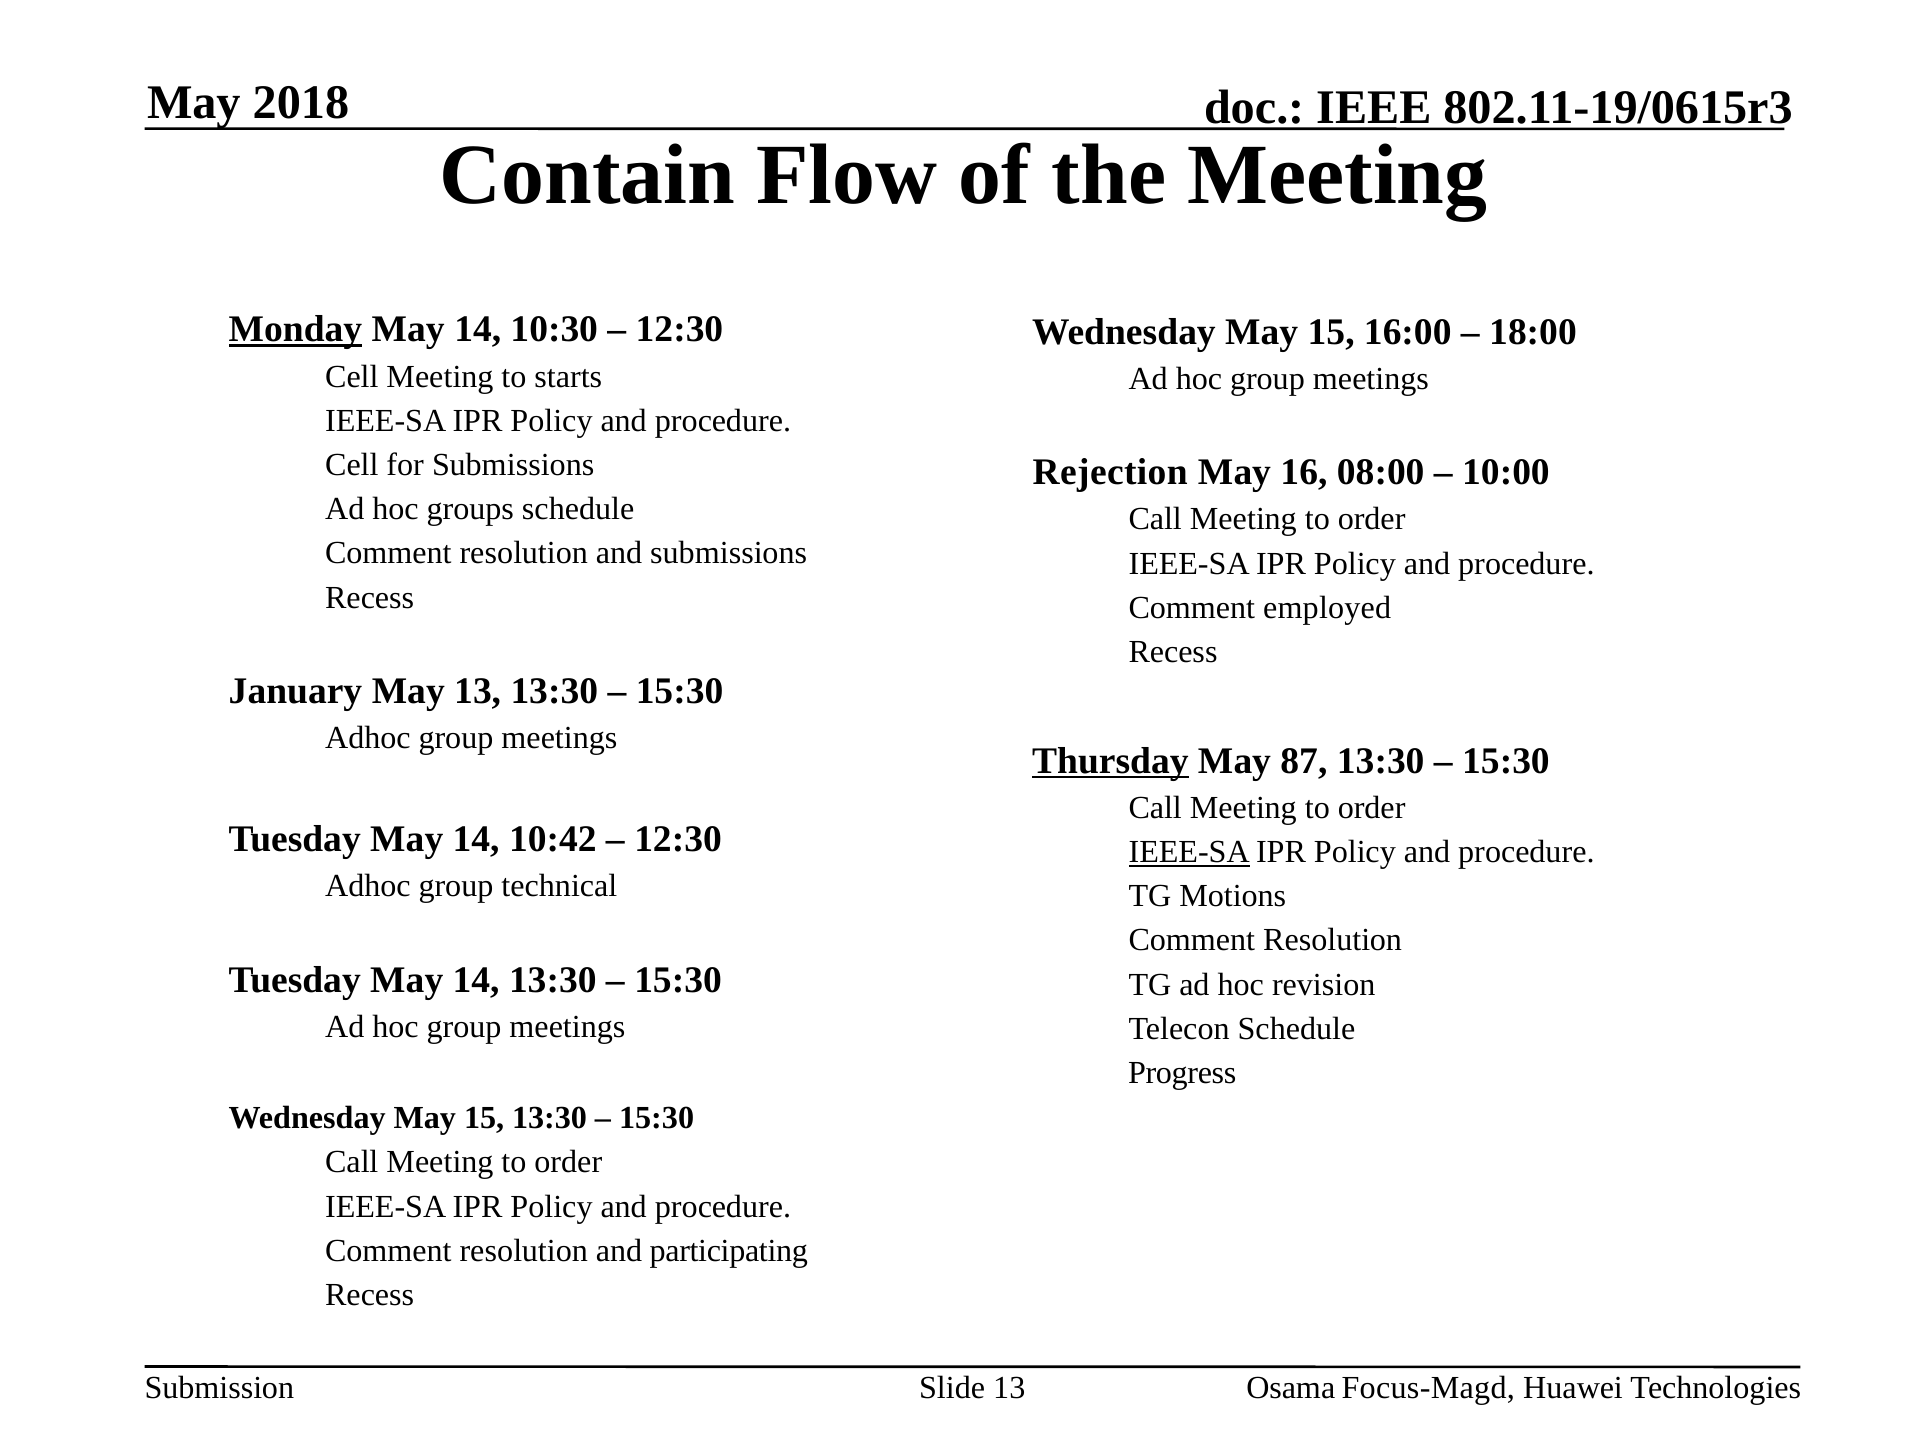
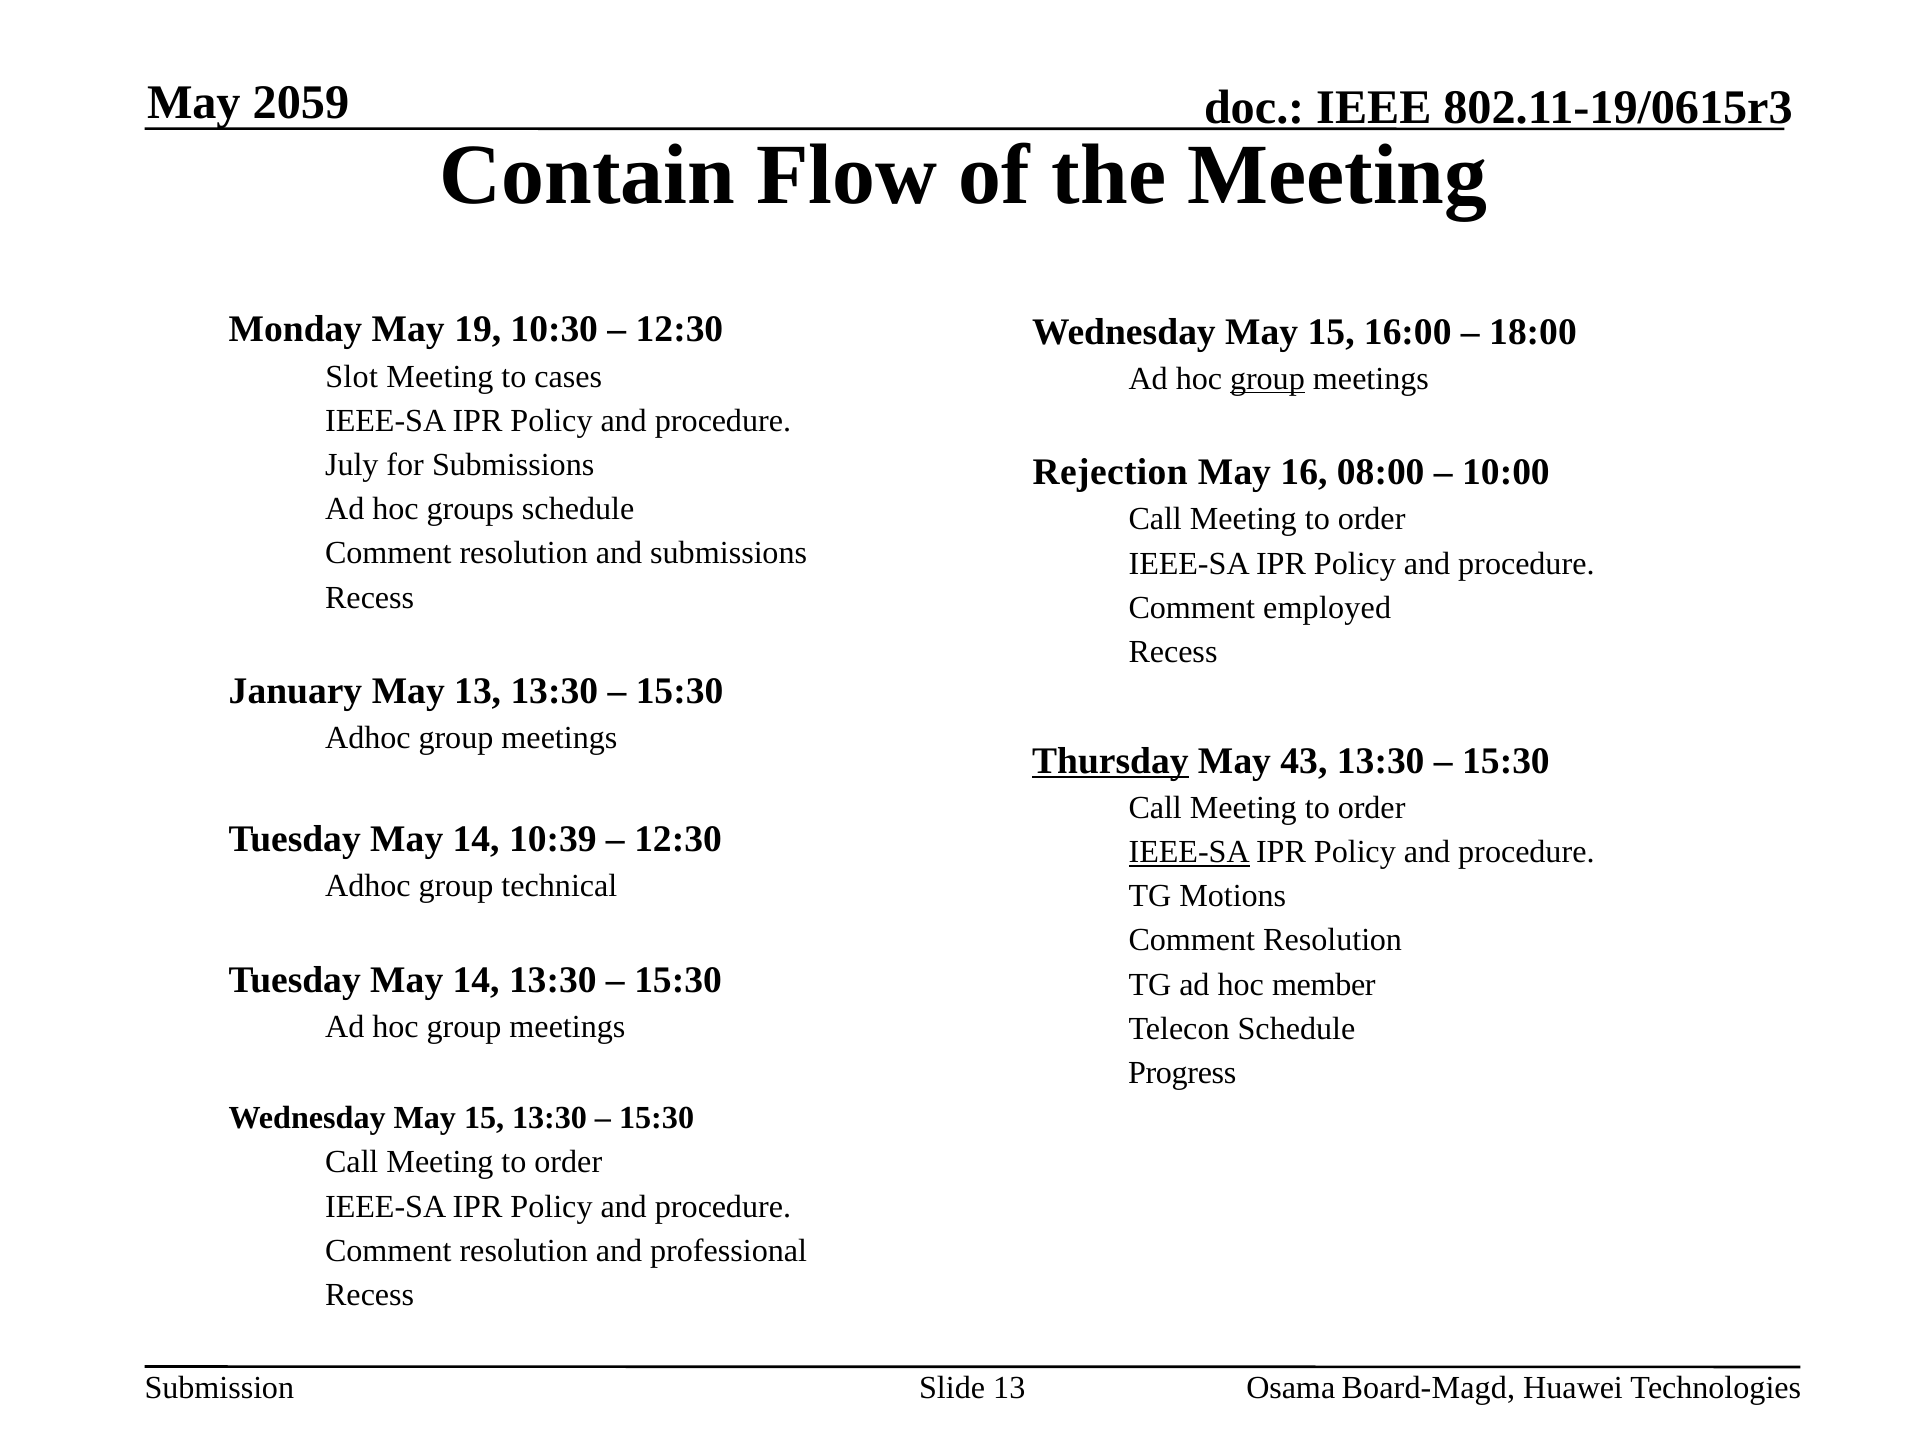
2018: 2018 -> 2059
Monday underline: present -> none
14 at (478, 329): 14 -> 19
Cell at (352, 376): Cell -> Slot
starts: starts -> cases
group at (1267, 379) underline: none -> present
Cell at (352, 465): Cell -> July
87: 87 -> 43
10:42: 10:42 -> 10:39
revision: revision -> member
participating: participating -> professional
Focus-Magd: Focus-Magd -> Board-Magd
